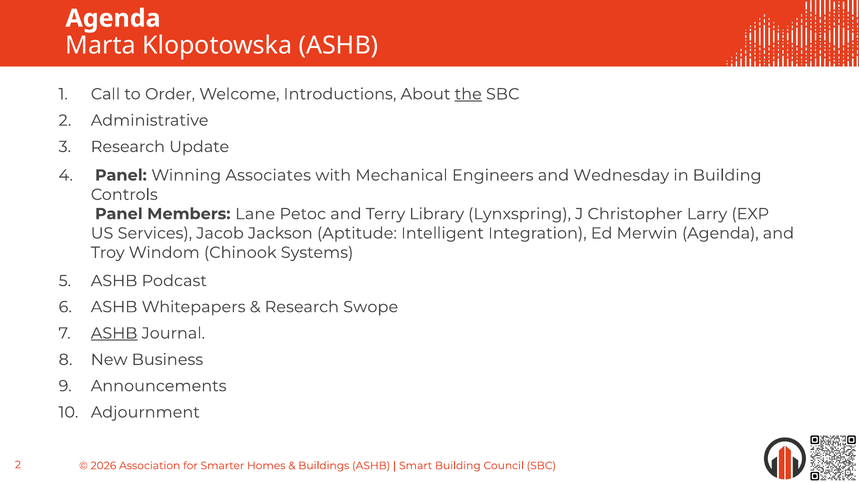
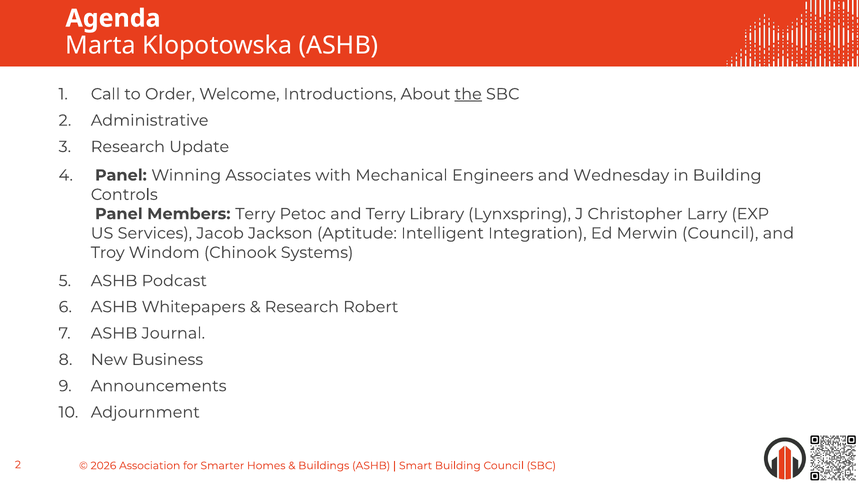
Members Lane: Lane -> Terry
Merwin Agenda: Agenda -> Council
Swope: Swope -> Robert
ASHB at (114, 333) underline: present -> none
